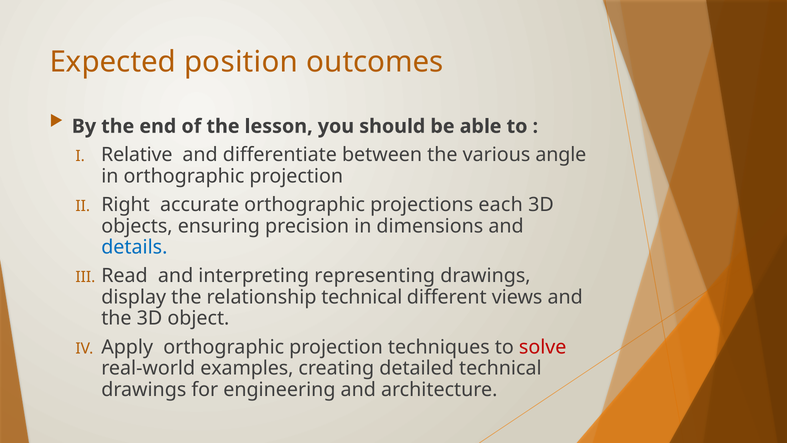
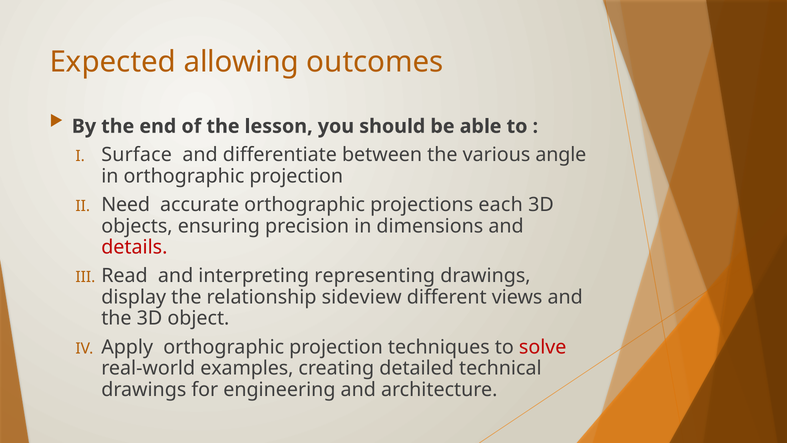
position: position -> allowing
Relative: Relative -> Surface
Right: Right -> Need
details colour: blue -> red
relationship technical: technical -> sideview
